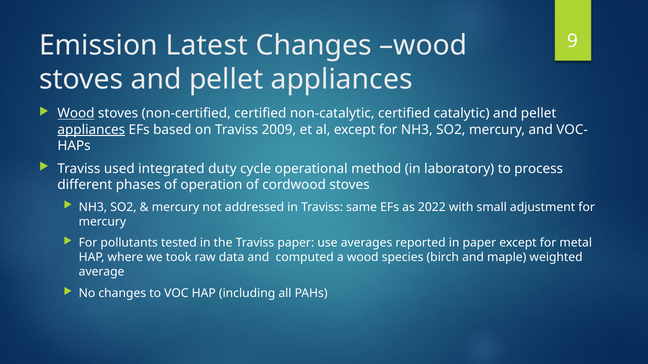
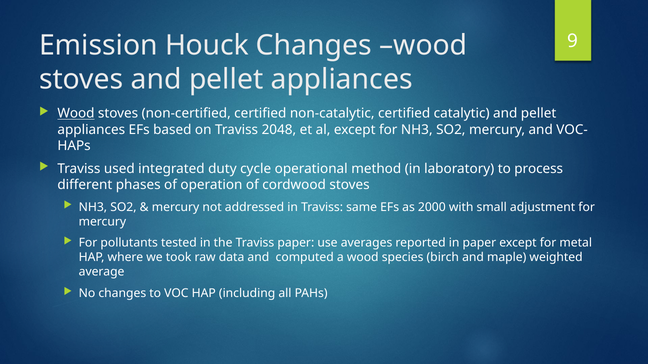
Latest: Latest -> Houck
appliances at (91, 130) underline: present -> none
2009: 2009 -> 2048
2022: 2022 -> 2000
